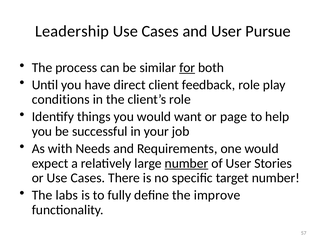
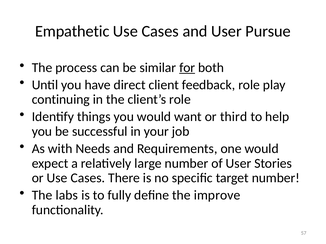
Leadership: Leadership -> Empathetic
conditions: conditions -> continuing
page: page -> third
number at (186, 164) underline: present -> none
